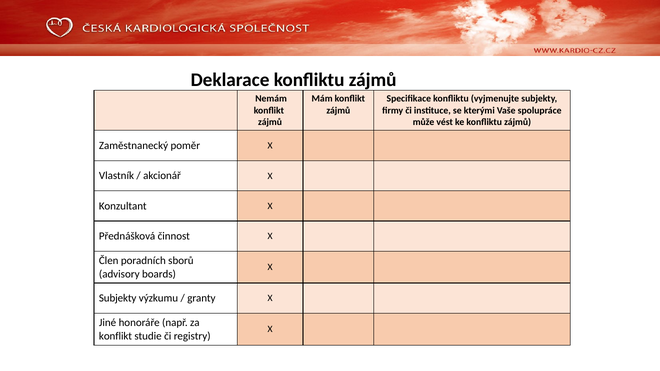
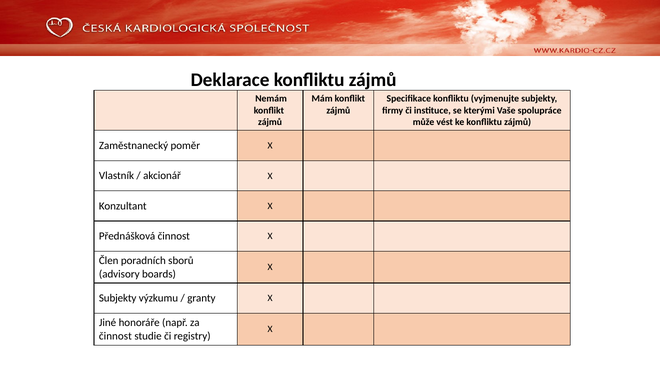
konflikt at (116, 336): konflikt -> činnost
